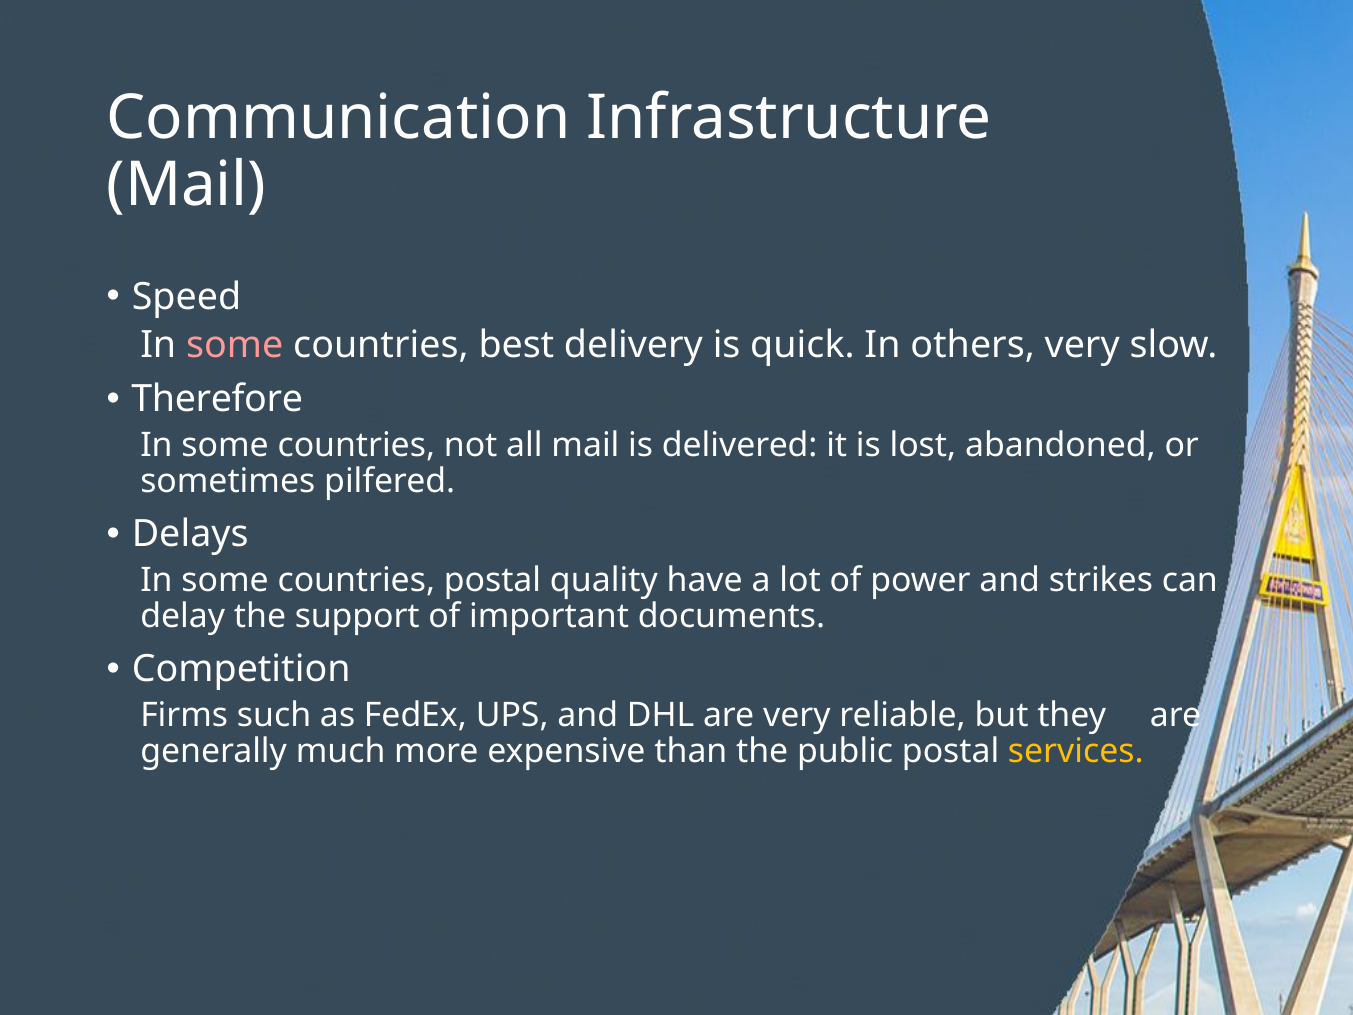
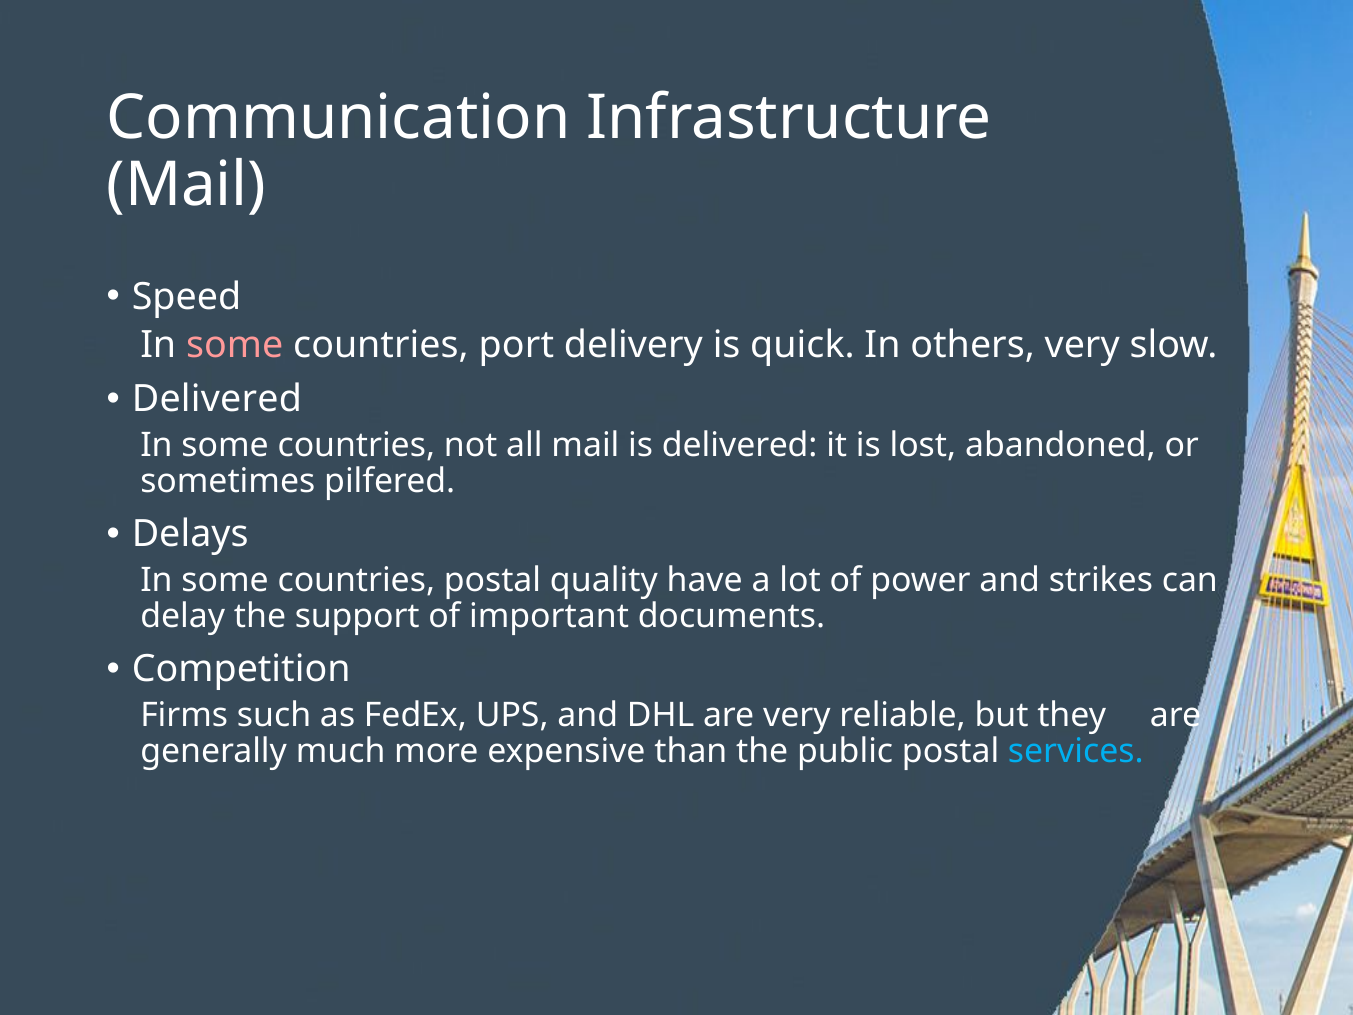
best: best -> port
Therefore at (217, 399): Therefore -> Delivered
services colour: yellow -> light blue
